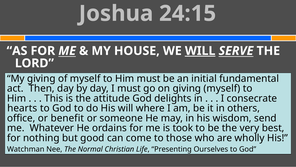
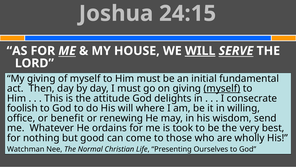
myself at (222, 88) underline: none -> present
hearts: hearts -> foolish
others: others -> willing
someone: someone -> renewing
